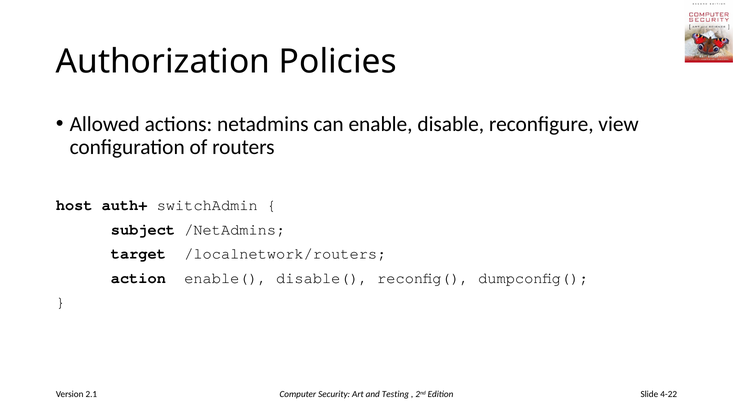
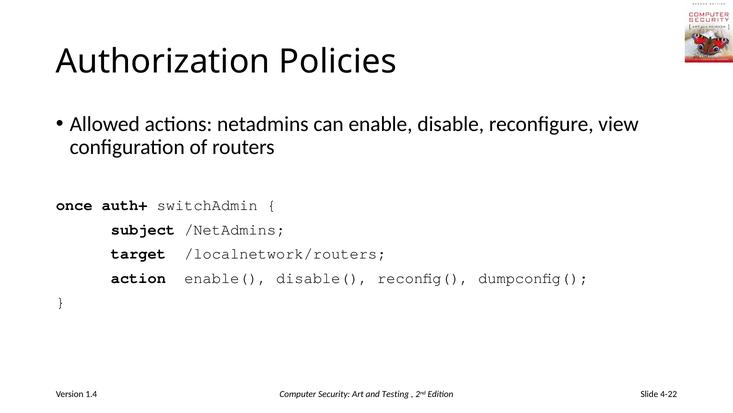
host: host -> once
2.1: 2.1 -> 1.4
